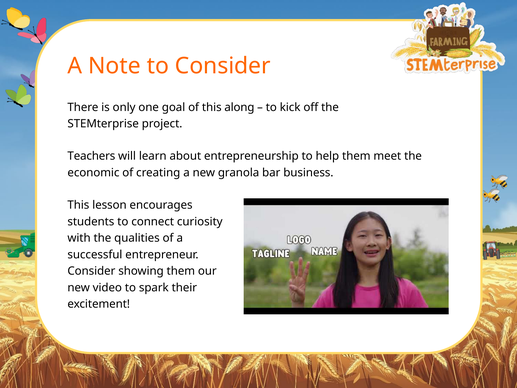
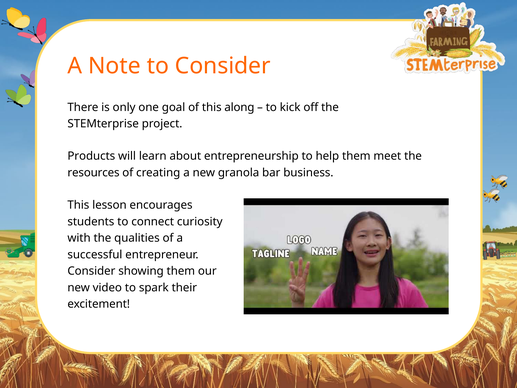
Teachers: Teachers -> Products
economic: economic -> resources
